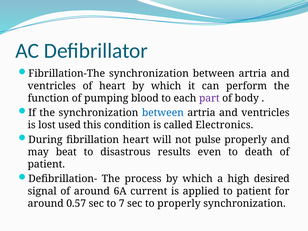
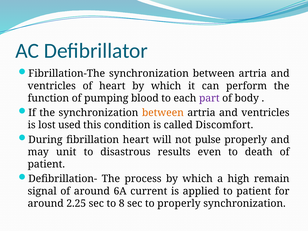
between at (163, 113) colour: blue -> orange
Electronics: Electronics -> Discomfort
beat: beat -> unit
desired: desired -> remain
0.57: 0.57 -> 2.25
7: 7 -> 8
